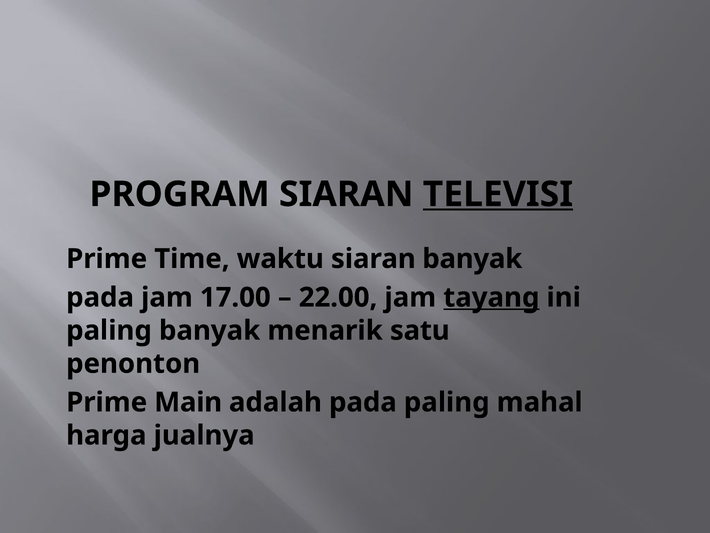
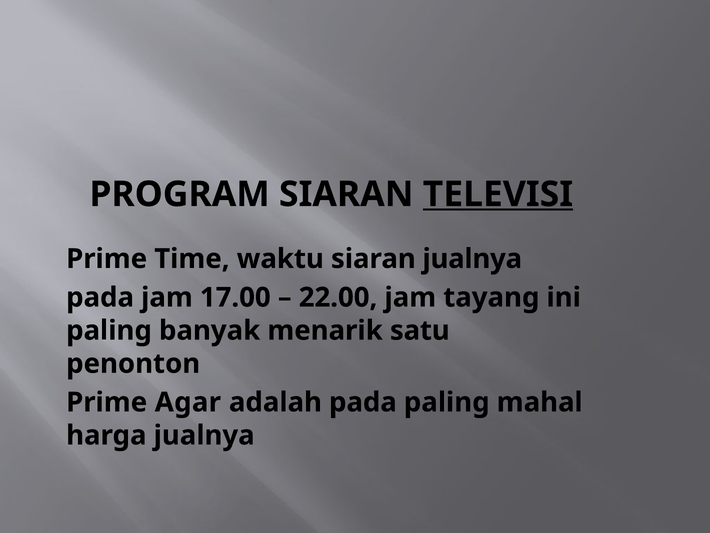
siaran banyak: banyak -> jualnya
tayang underline: present -> none
Main: Main -> Agar
